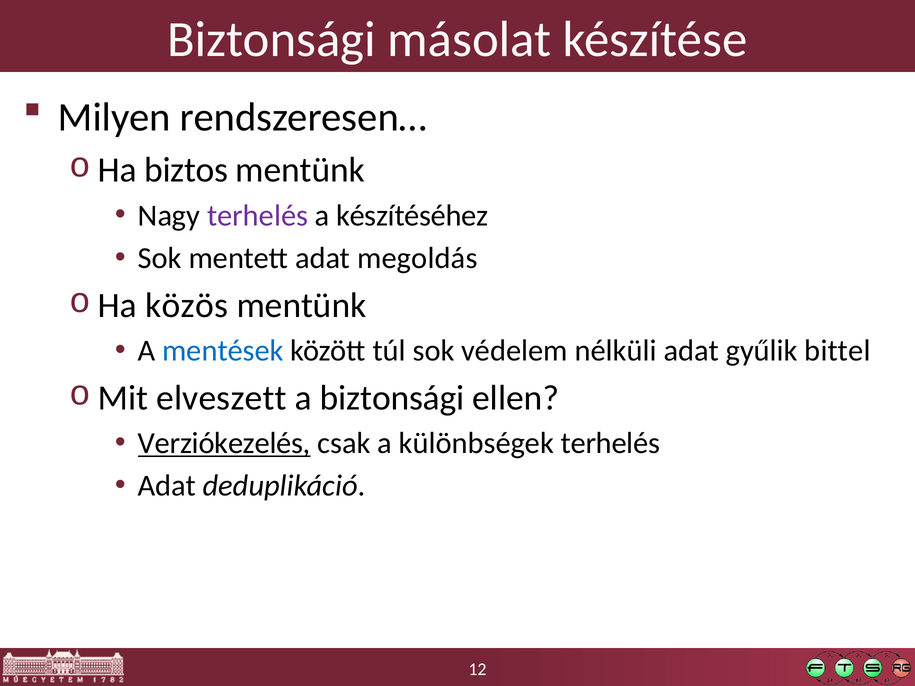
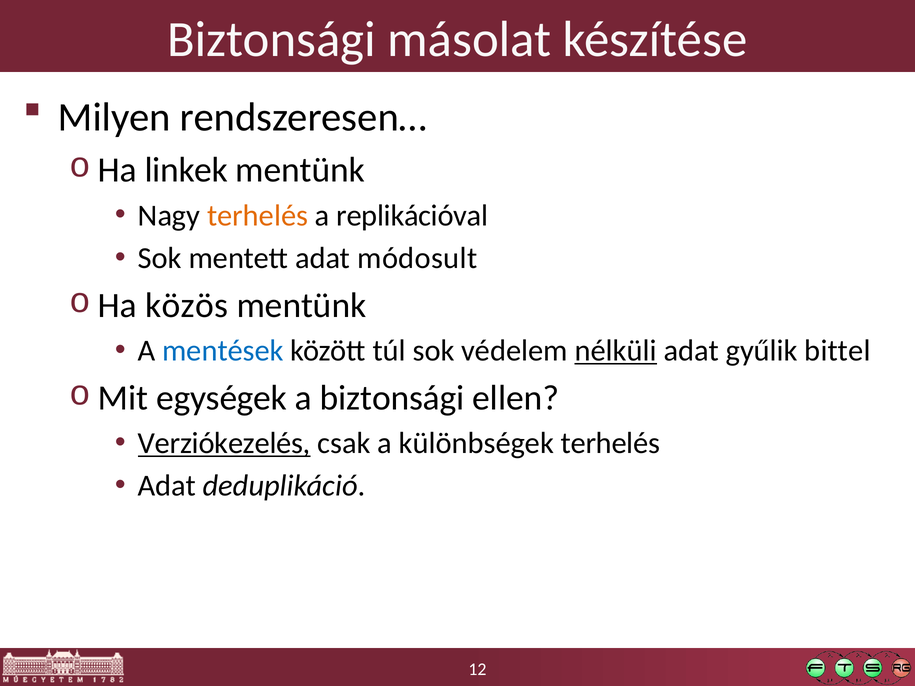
biztos: biztos -> linkek
terhelés at (258, 216) colour: purple -> orange
készítéséhez: készítéséhez -> replikációval
megoldás: megoldás -> módosult
nélküli underline: none -> present
elveszett: elveszett -> egységek
